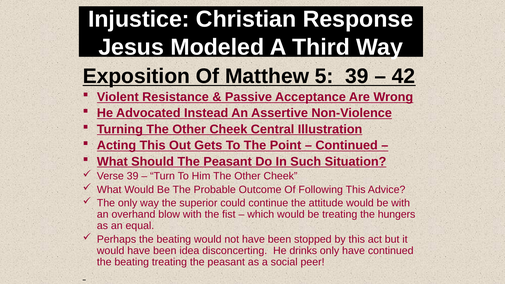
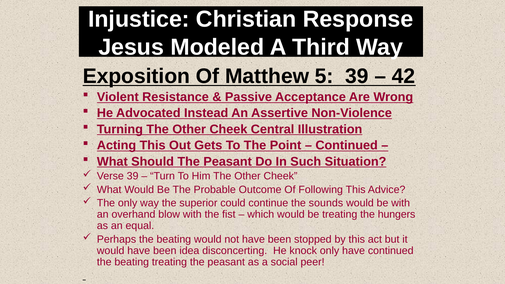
attitude: attitude -> sounds
drinks: drinks -> knock
